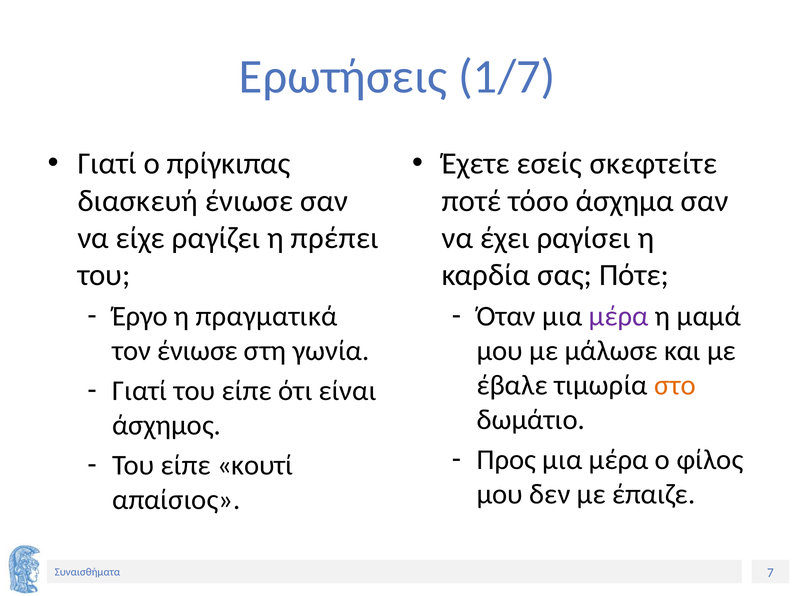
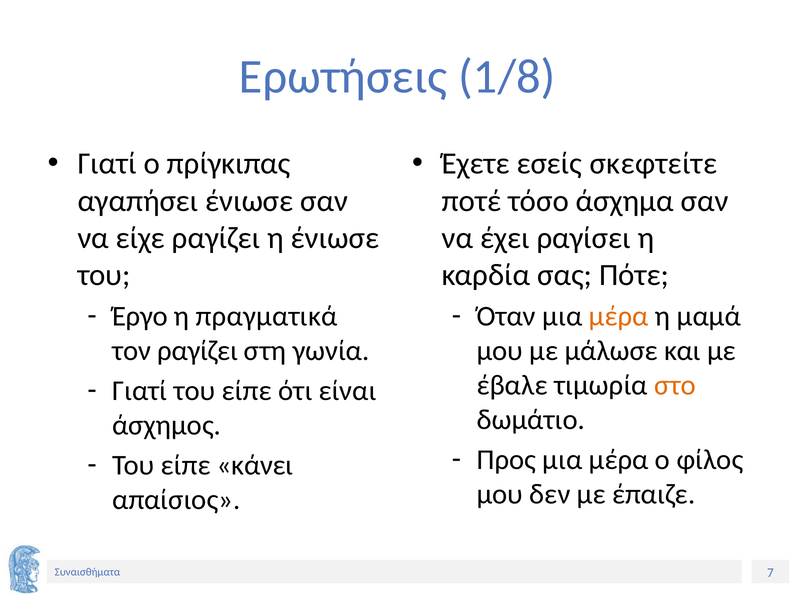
1/7: 1/7 -> 1/8
διασκευή: διασκευή -> αγαπήσει
η πρέπει: πρέπει -> ένιωσε
μέρα at (619, 317) colour: purple -> orange
τον ένιωσε: ένιωσε -> ραγίζει
κουτί: κουτί -> κάνει
